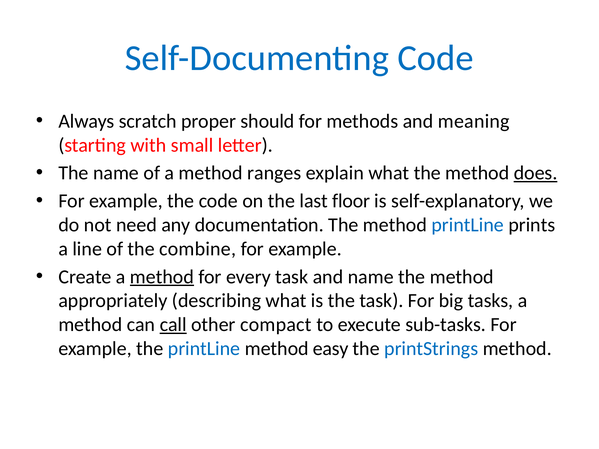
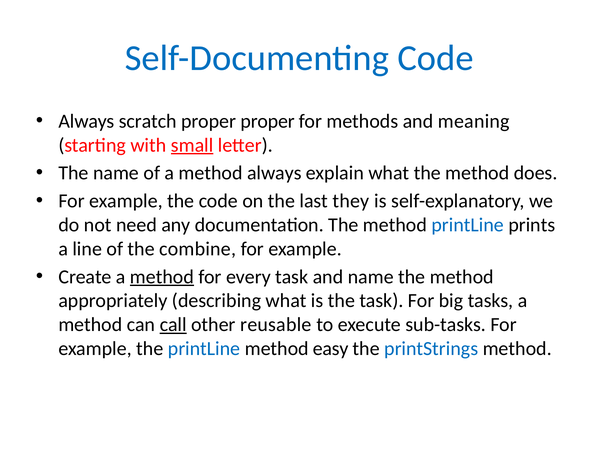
proper should: should -> proper
small underline: none -> present
method ranges: ranges -> always
does underline: present -> none
floor: floor -> they
compact: compact -> reusable
